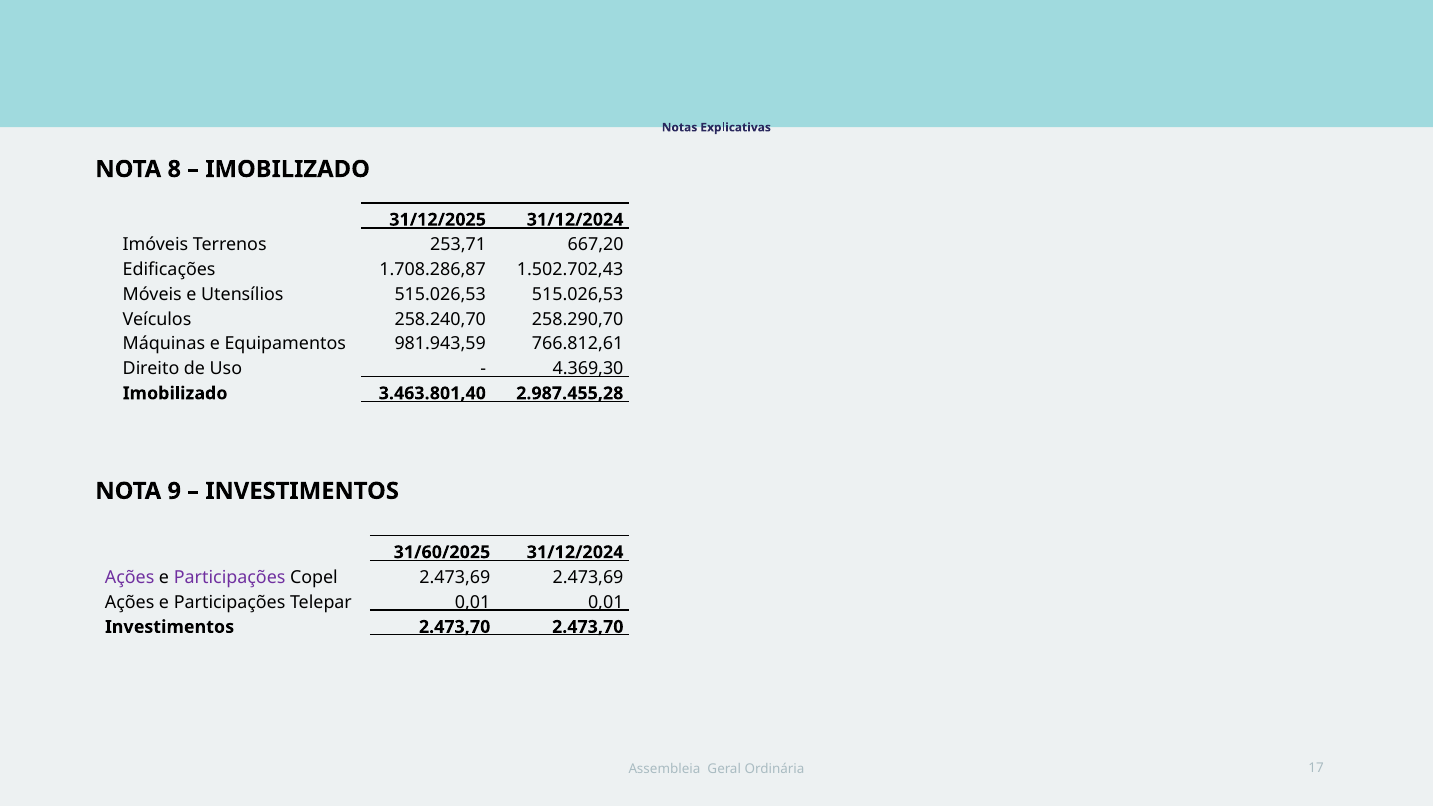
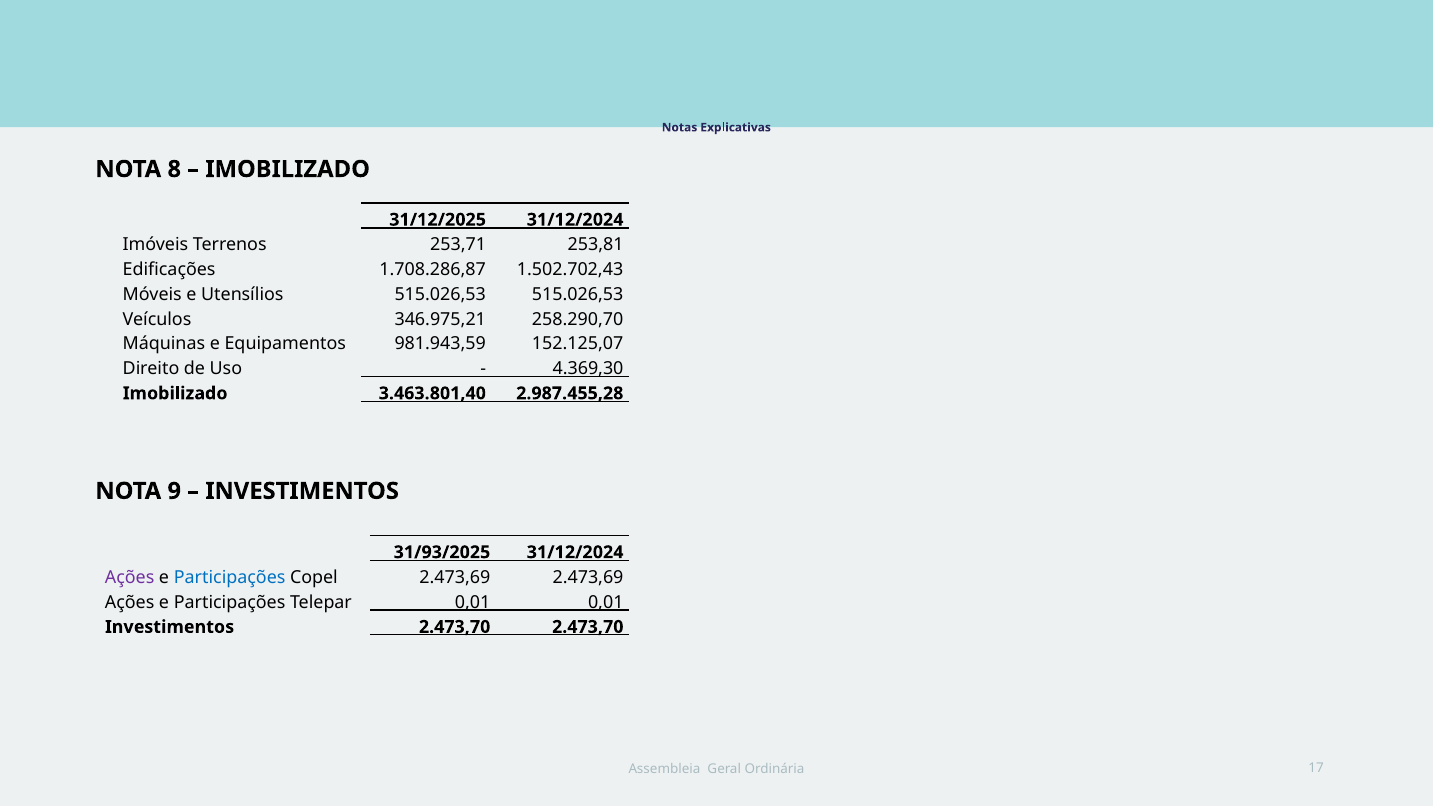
667,20: 667,20 -> 253,81
258.240,70: 258.240,70 -> 346.975,21
766.812,61: 766.812,61 -> 152.125,07
31/60/2025: 31/60/2025 -> 31/93/2025
Participações at (230, 577) colour: purple -> blue
